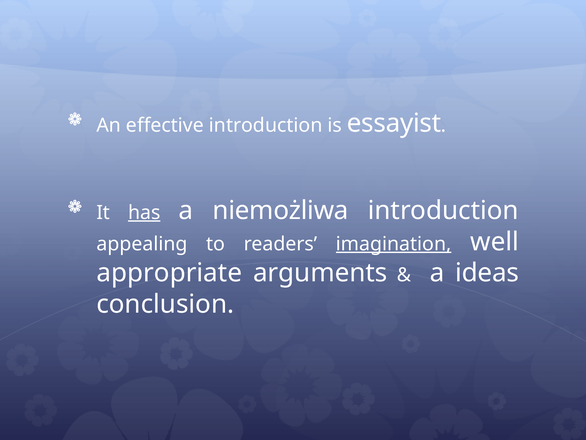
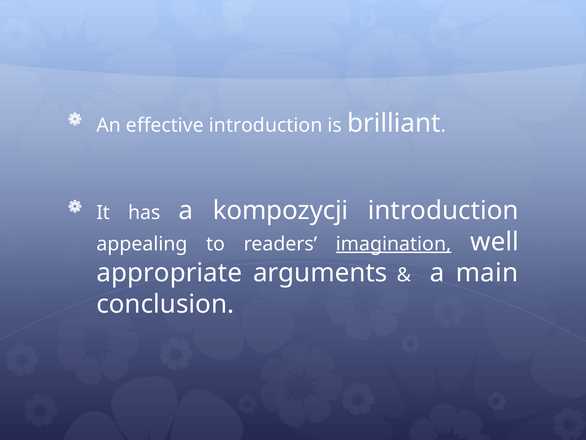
essayist: essayist -> brilliant
has underline: present -> none
niemożliwa: niemożliwa -> kompozycji
ideas: ideas -> main
